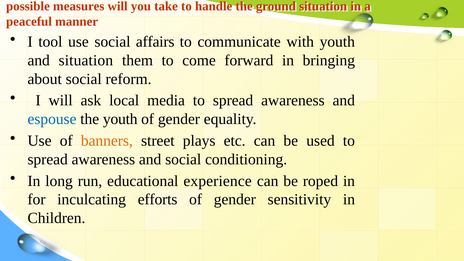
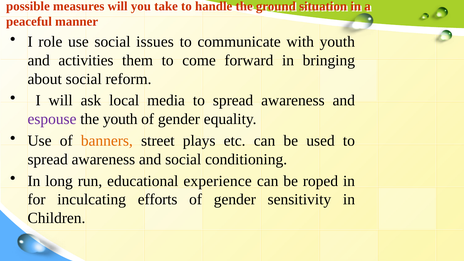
tool: tool -> role
affairs: affairs -> issues
and situation: situation -> activities
espouse colour: blue -> purple
